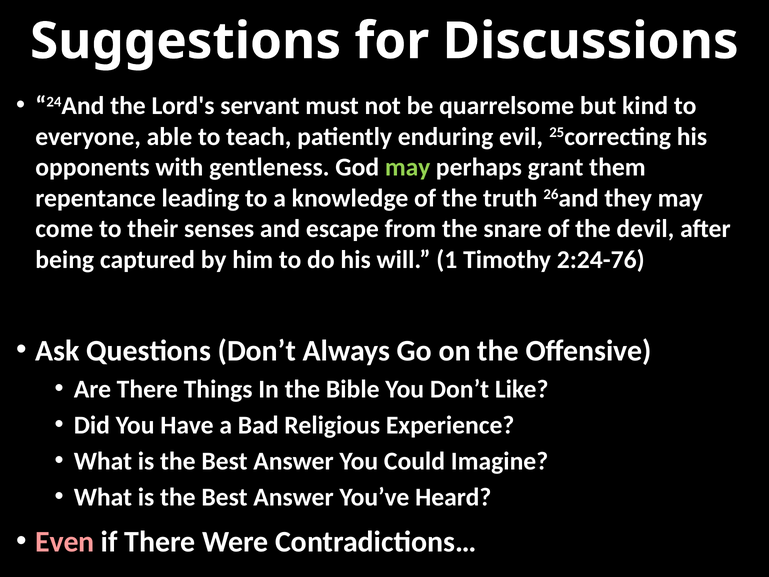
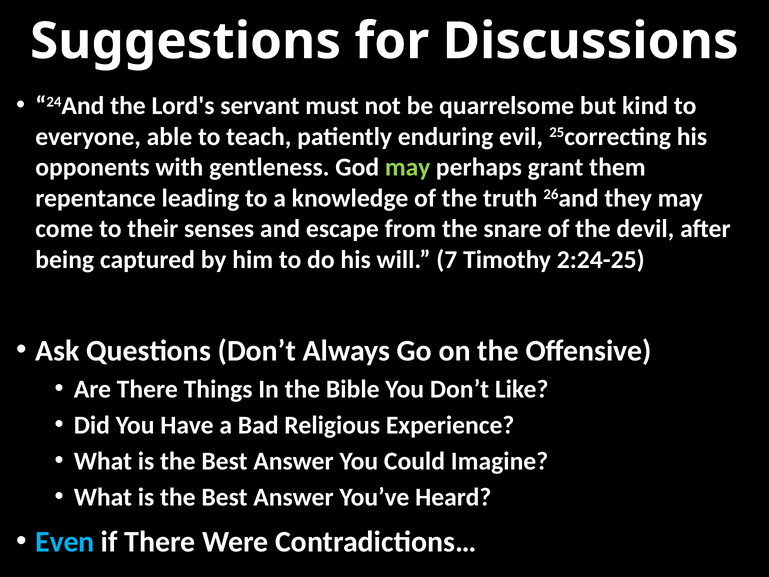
1: 1 -> 7
2:24-76: 2:24-76 -> 2:24-25
Even colour: pink -> light blue
